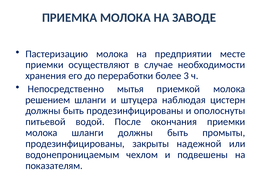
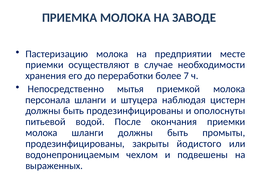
3: 3 -> 7
решением: решением -> персонала
надежной: надежной -> йодистого
показателям: показателям -> выраженных
